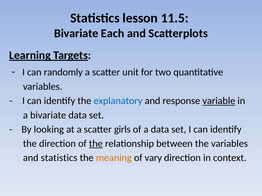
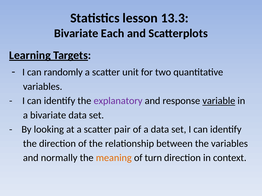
11.5: 11.5 -> 13.3
explanatory colour: blue -> purple
girls: girls -> pair
the at (96, 144) underline: present -> none
and statistics: statistics -> normally
vary: vary -> turn
